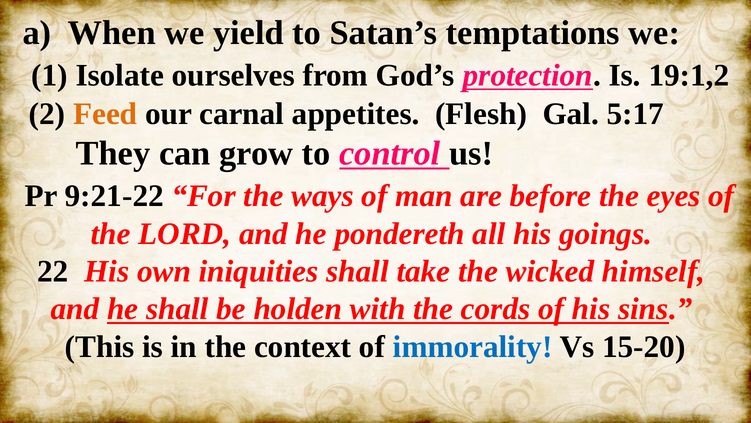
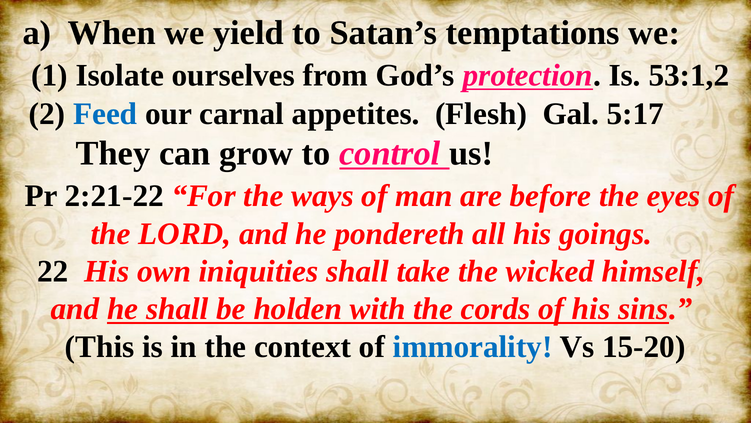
19:1,2: 19:1,2 -> 53:1,2
Feed colour: orange -> blue
9:21-22: 9:21-22 -> 2:21-22
